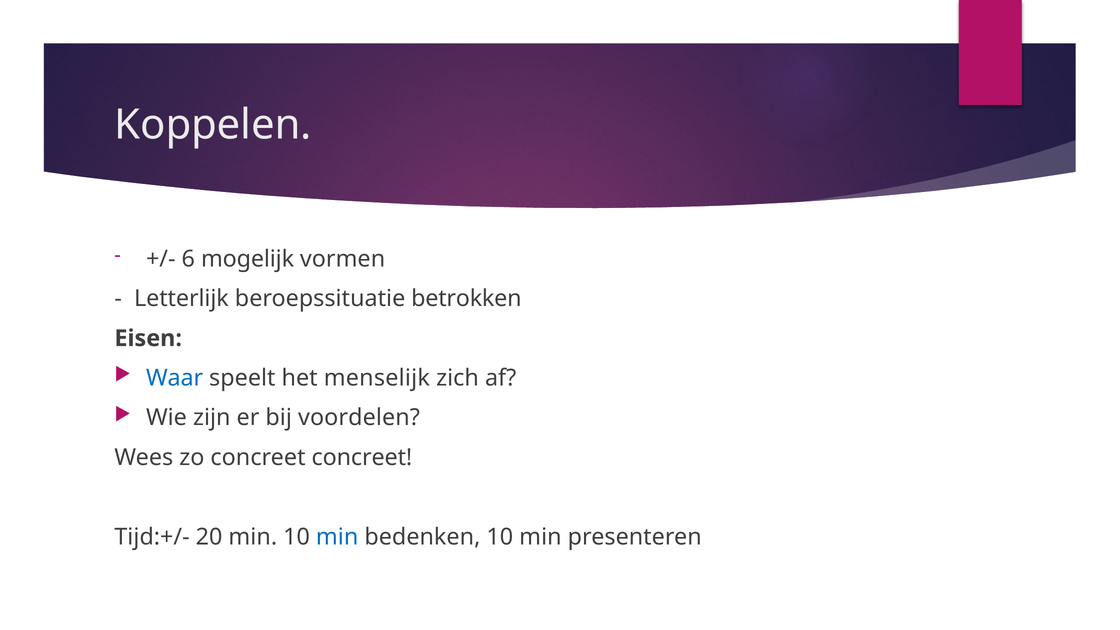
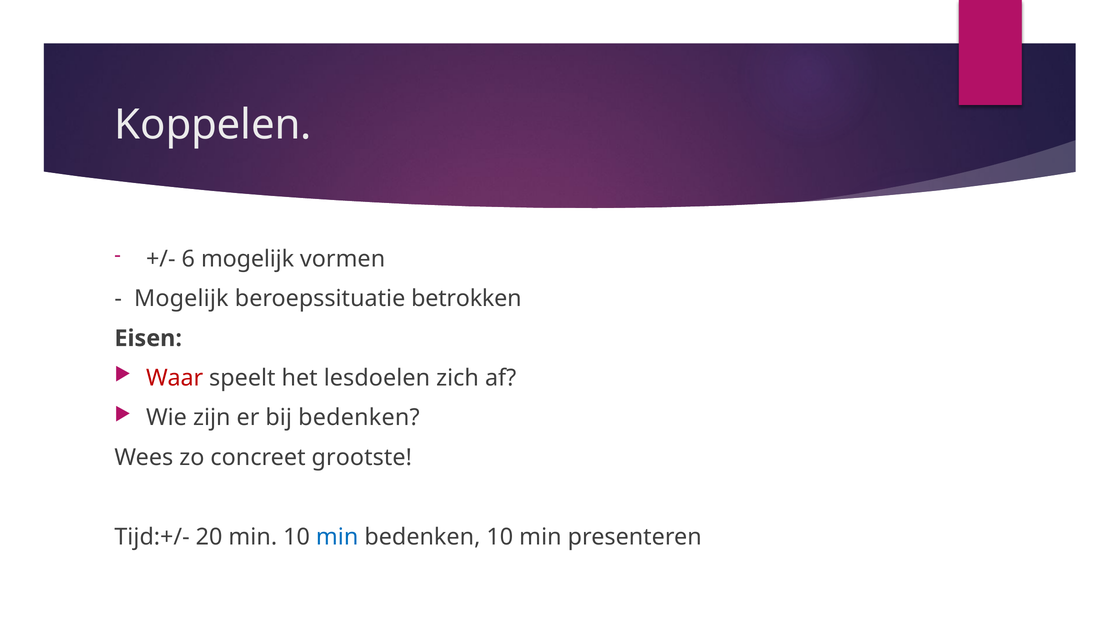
Letterlijk at (181, 299): Letterlijk -> Mogelijk
Waar colour: blue -> red
menselijk: menselijk -> lesdoelen
bij voordelen: voordelen -> bedenken
concreet concreet: concreet -> grootste
